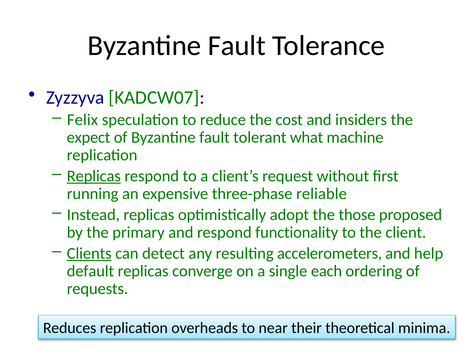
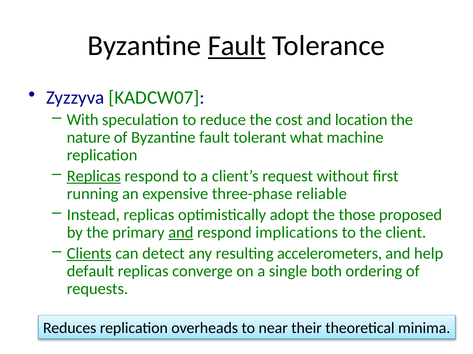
Fault at (237, 46) underline: none -> present
Felix: Felix -> With
insiders: insiders -> location
expect: expect -> nature
and at (181, 233) underline: none -> present
functionality: functionality -> implications
each: each -> both
